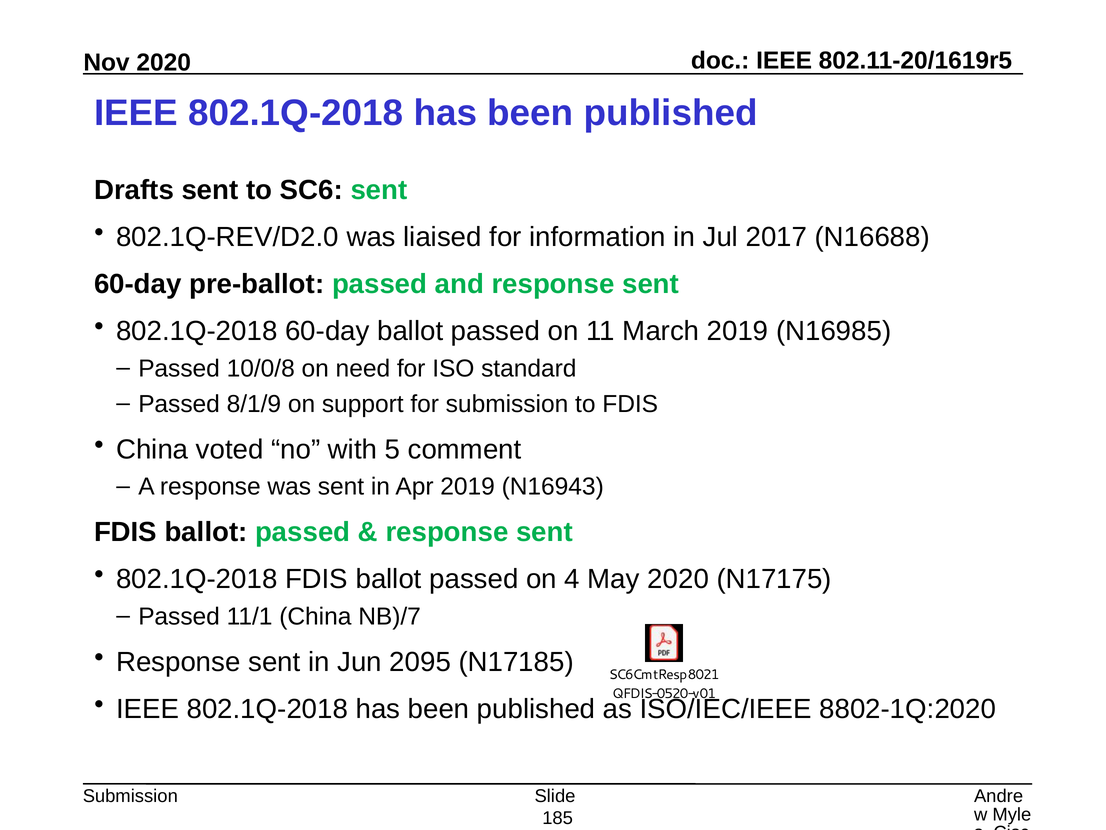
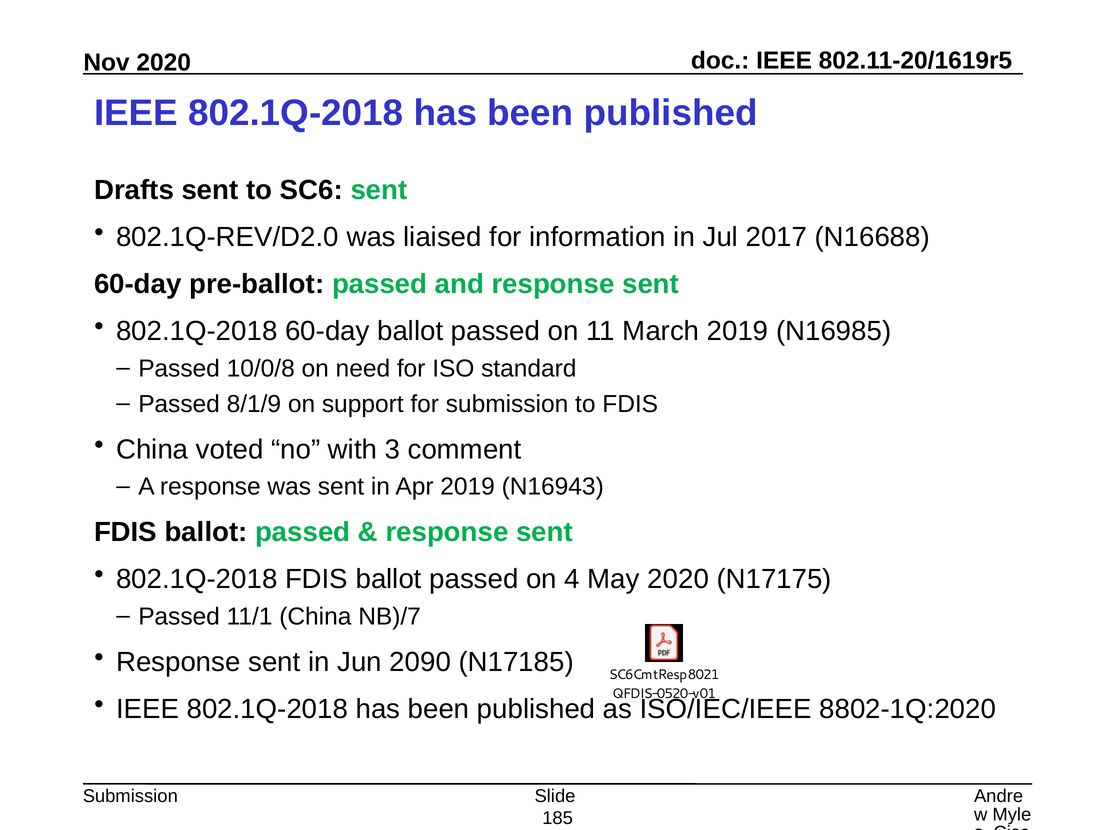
5: 5 -> 3
2095: 2095 -> 2090
